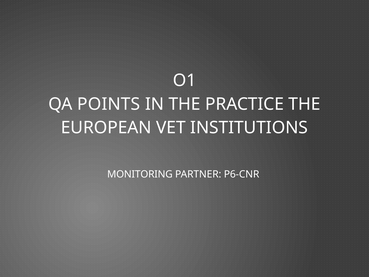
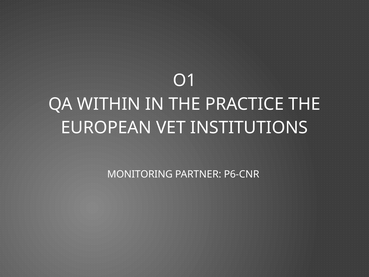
POINTS: POINTS -> WITHIN
